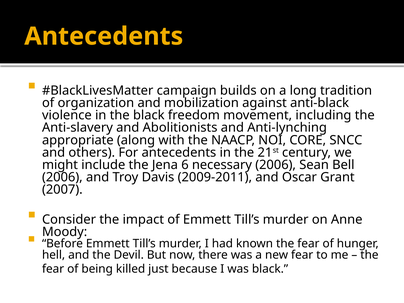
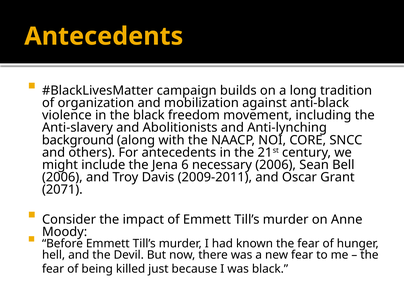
appropriate: appropriate -> background
2007: 2007 -> 2071
